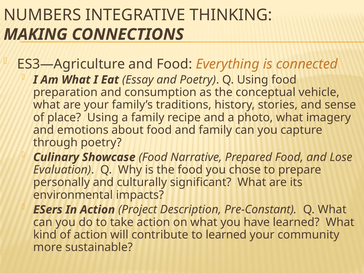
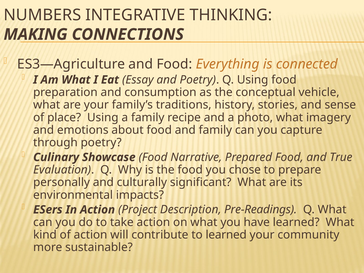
Lose: Lose -> True
Pre-Constant: Pre-Constant -> Pre-Readings
